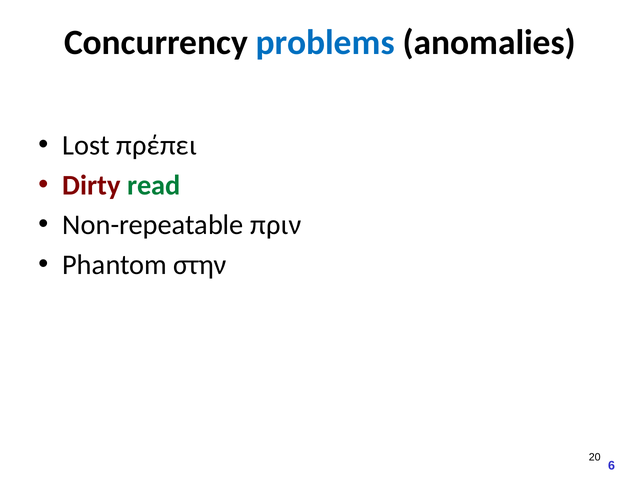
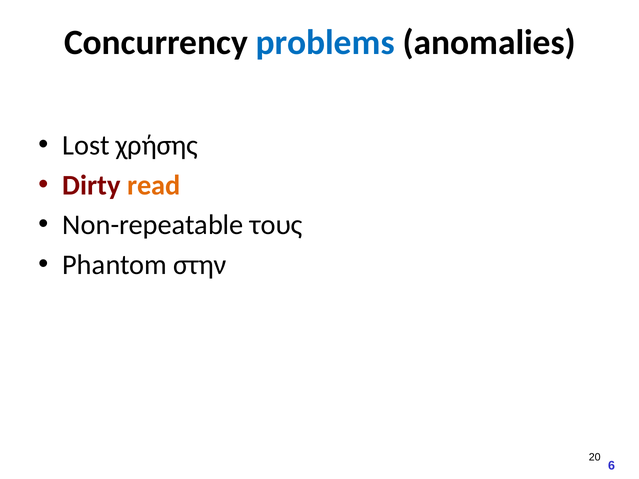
πρέπει: πρέπει -> χρήσης
read colour: green -> orange
πριν: πριν -> τους
